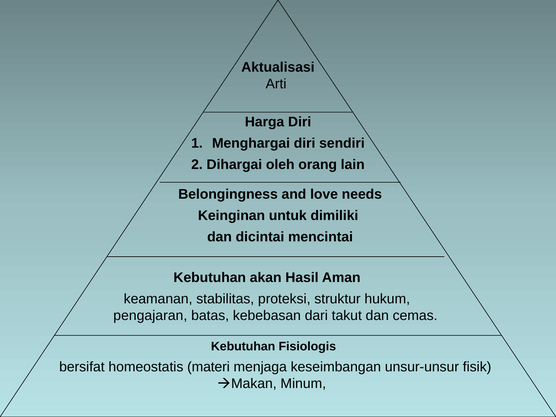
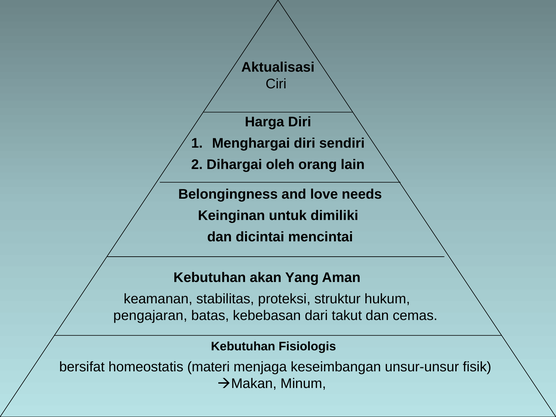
Arti: Arti -> Ciri
Hasil: Hasil -> Yang
